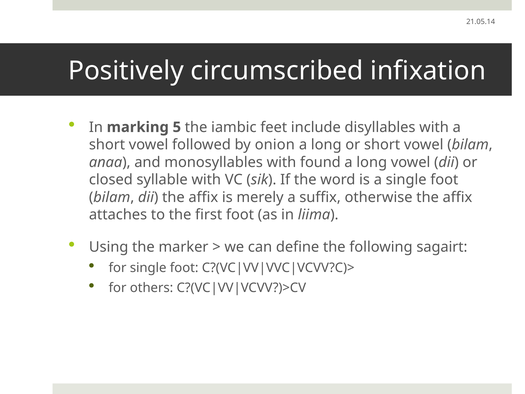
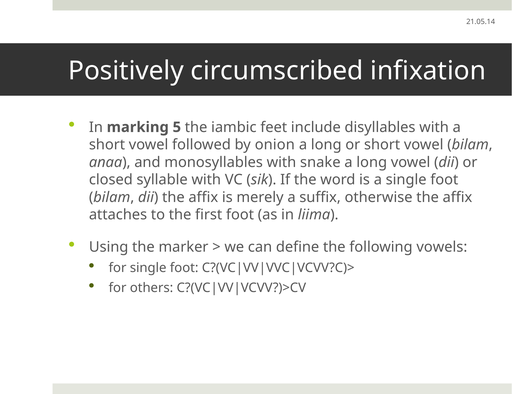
found: found -> snake
sagairt: sagairt -> vowels
